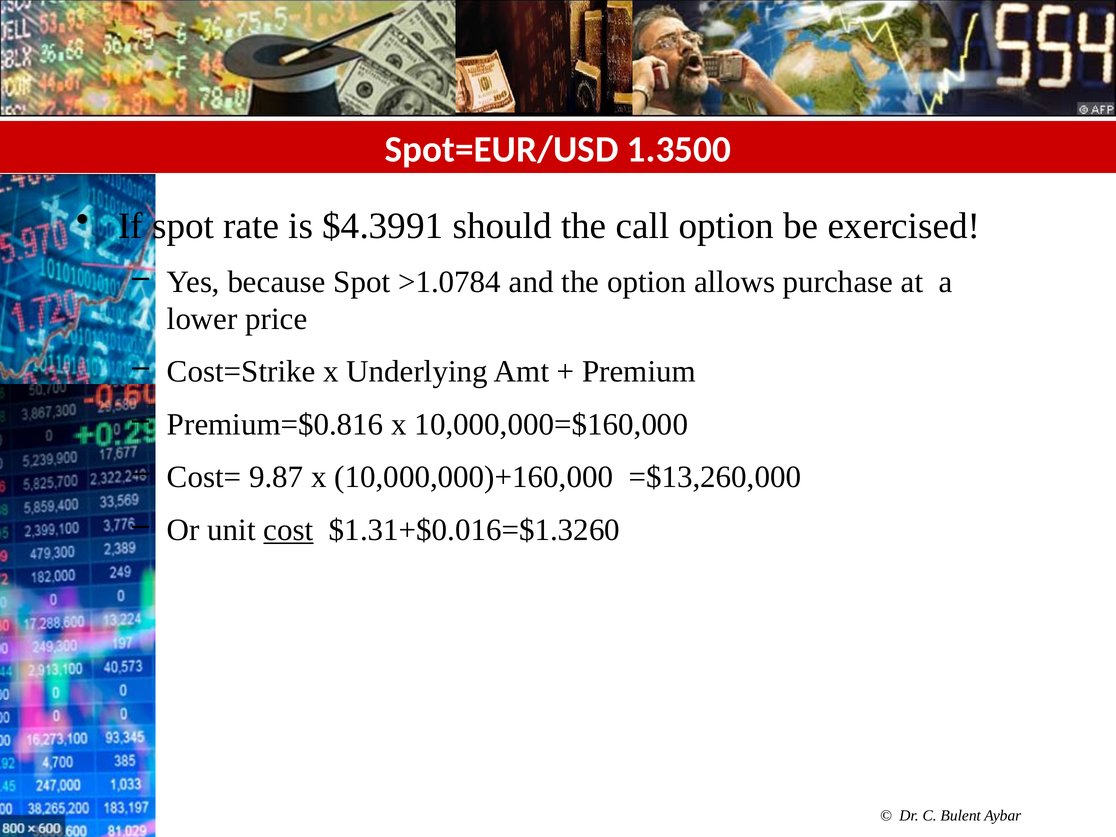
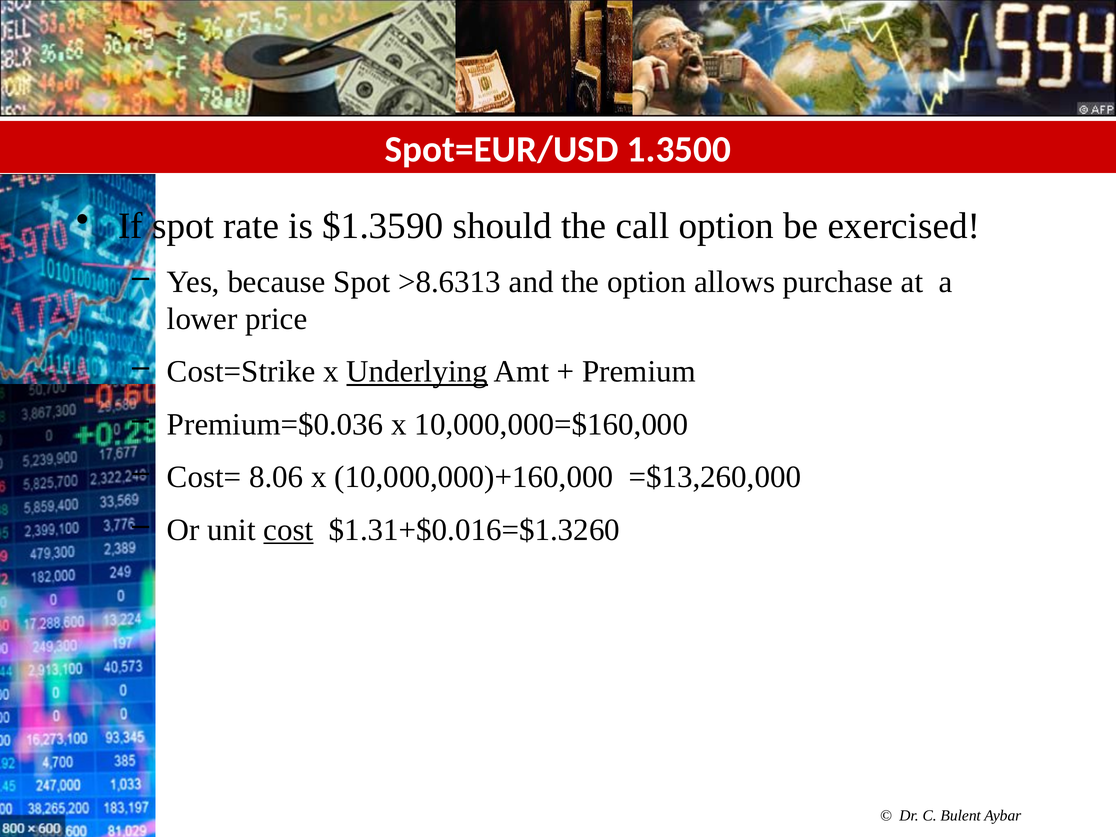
$4.3991: $4.3991 -> $1.3590
>1.0784: >1.0784 -> >8.6313
Underlying underline: none -> present
Premium=$0.816: Premium=$0.816 -> Premium=$0.036
9.87: 9.87 -> 8.06
